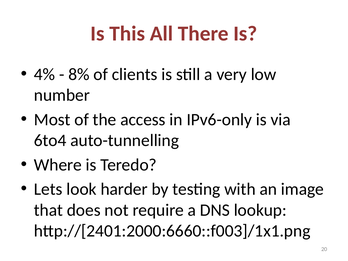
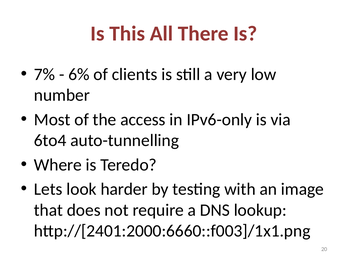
4%: 4% -> 7%
8%: 8% -> 6%
